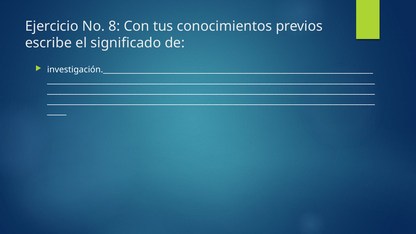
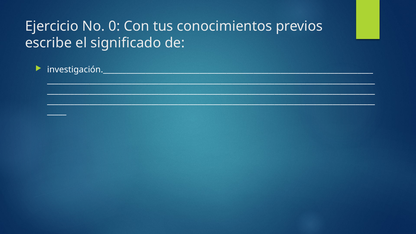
8: 8 -> 0
